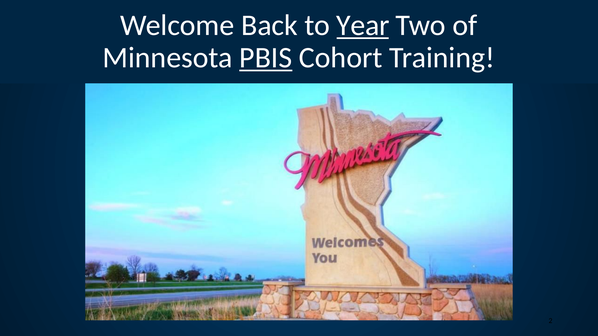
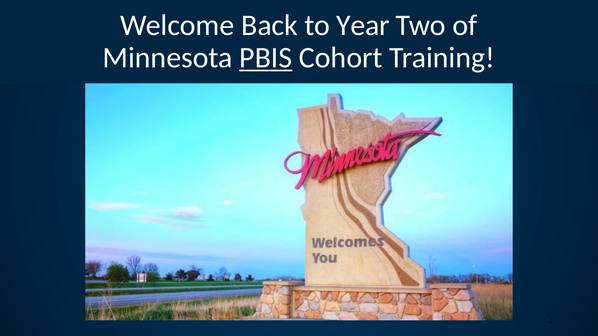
Year underline: present -> none
